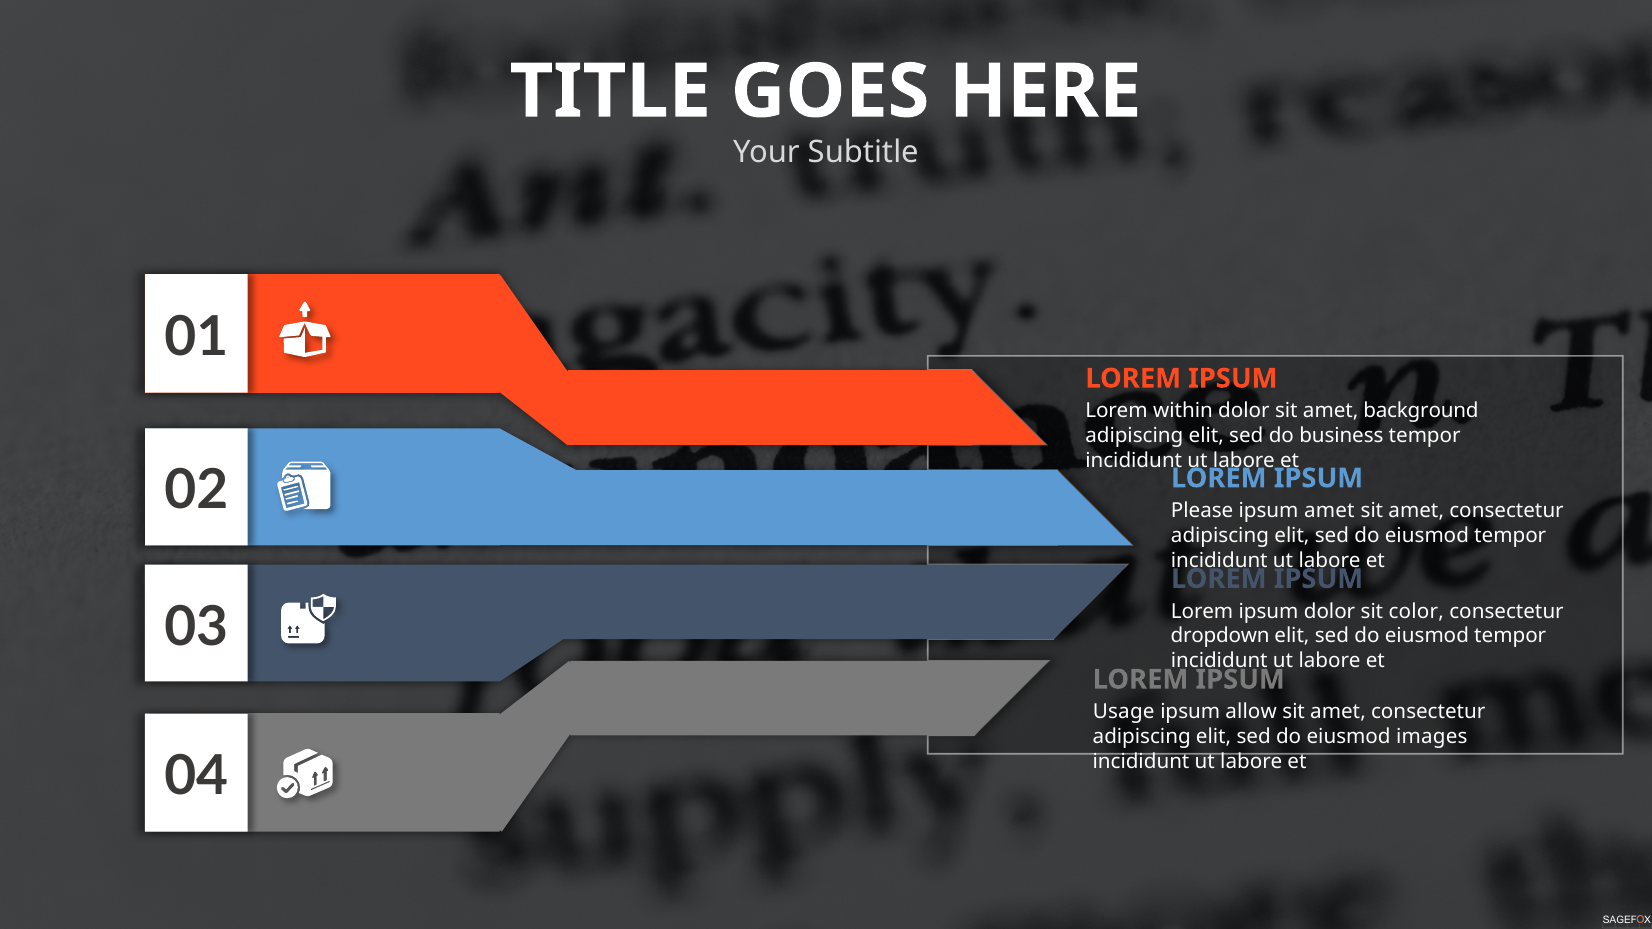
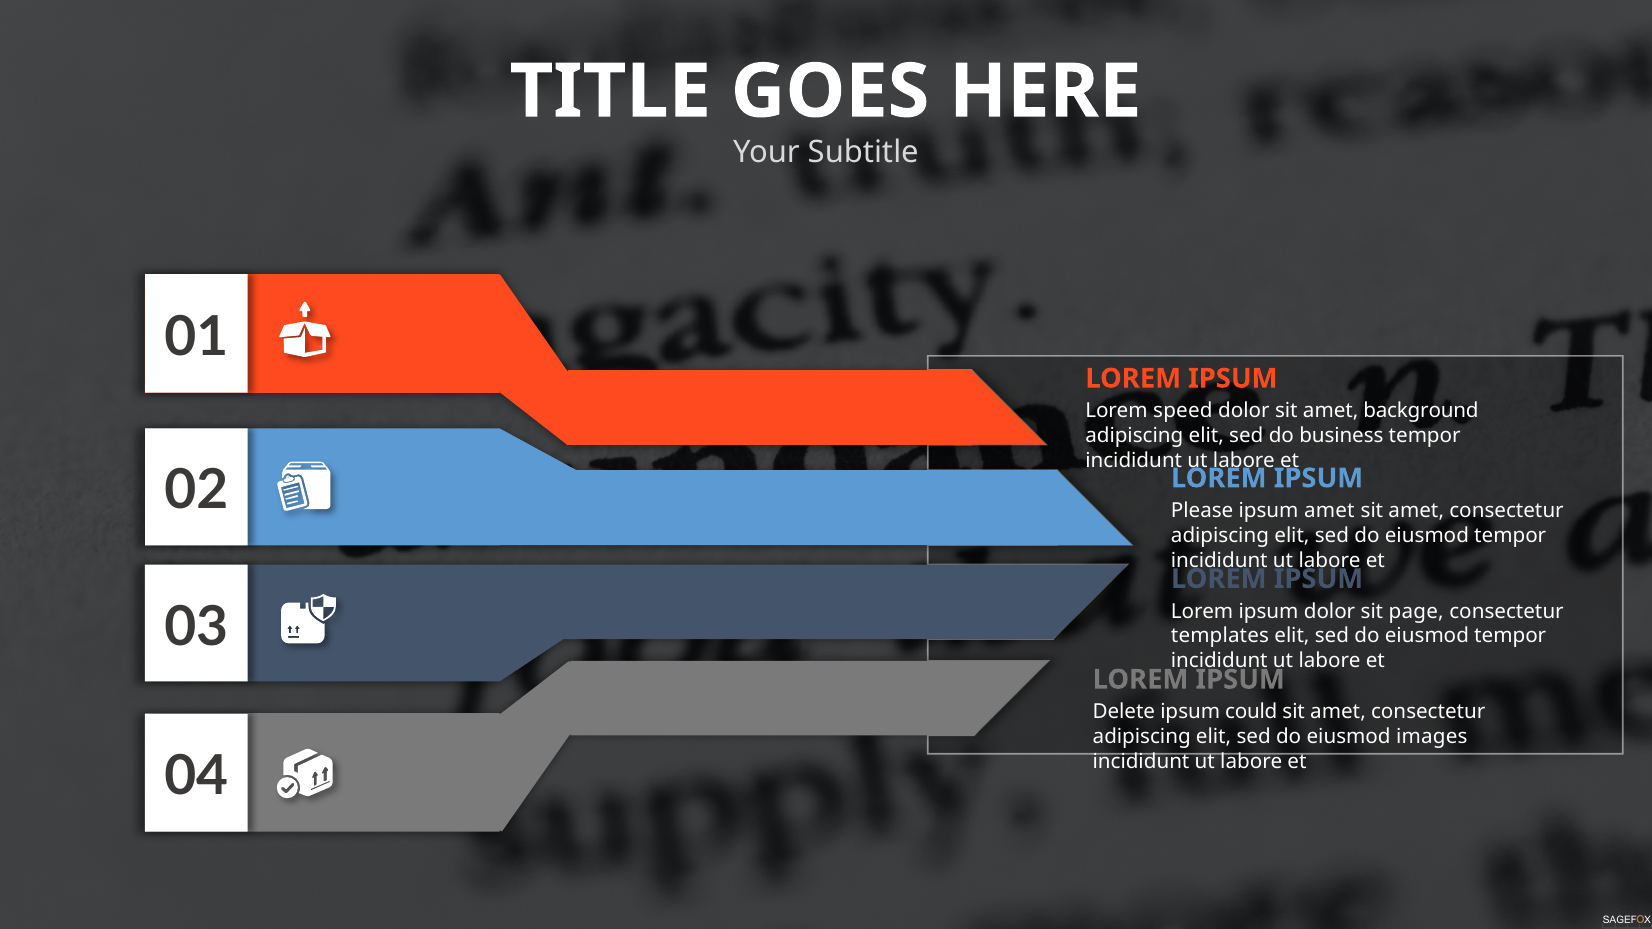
within: within -> speed
color: color -> page
dropdown: dropdown -> templates
Usage: Usage -> Delete
allow: allow -> could
